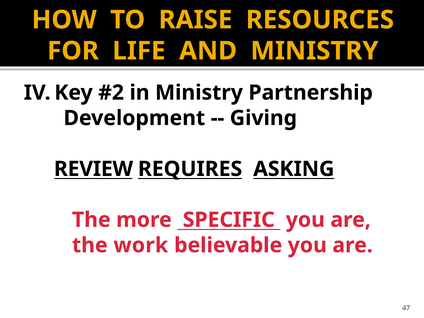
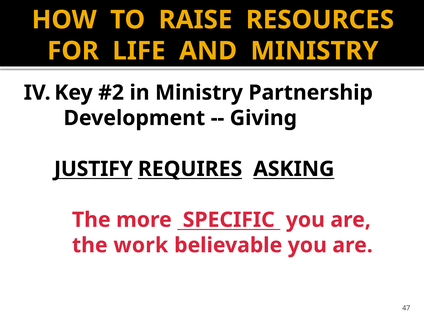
REVIEW: REVIEW -> JUSTIFY
